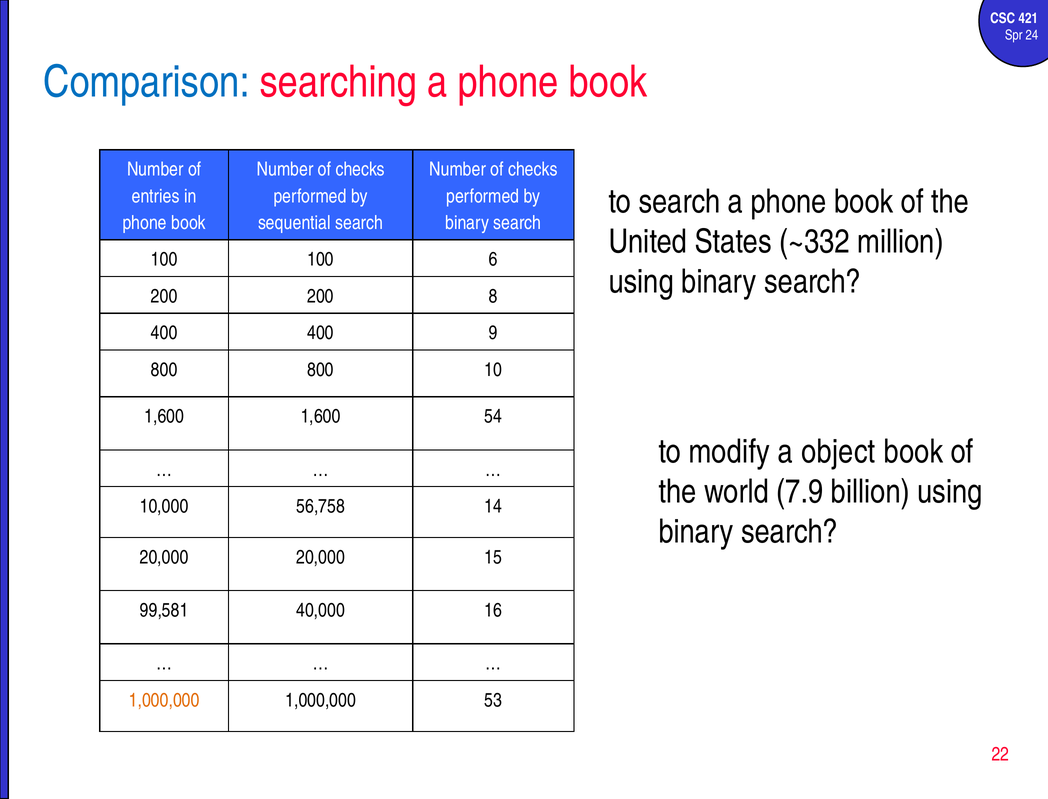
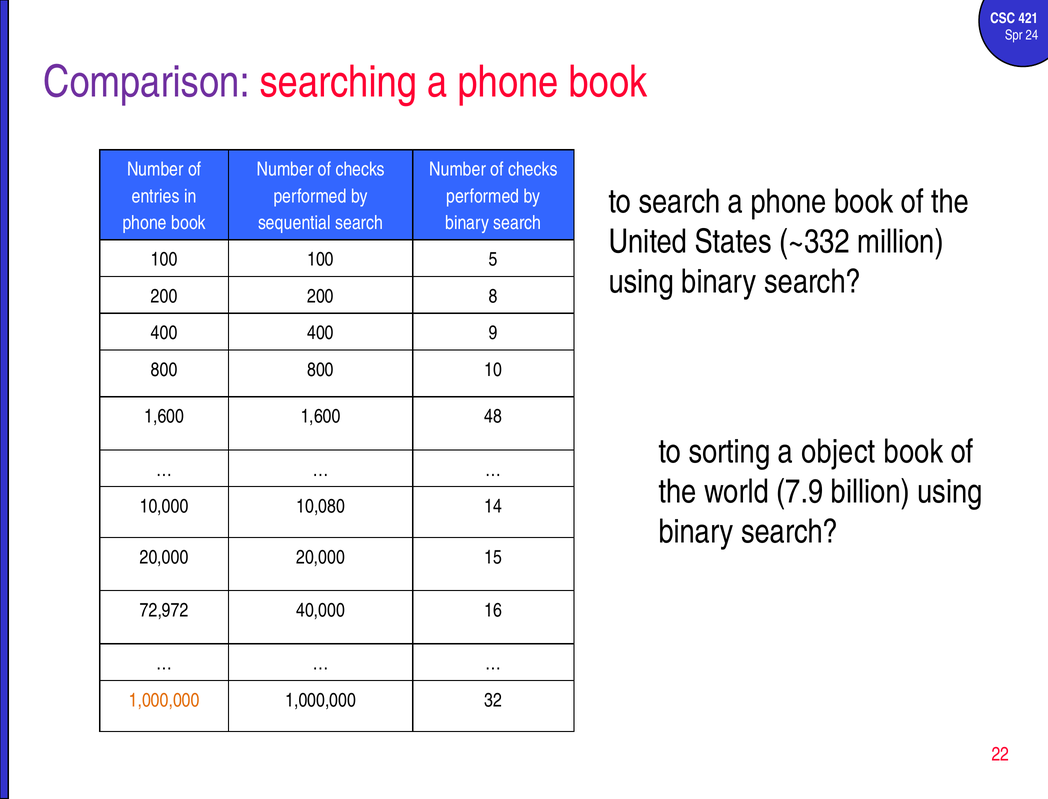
Comparison colour: blue -> purple
6: 6 -> 5
54: 54 -> 48
modify: modify -> sorting
56,758: 56,758 -> 10,080
99,581: 99,581 -> 72,972
53: 53 -> 32
